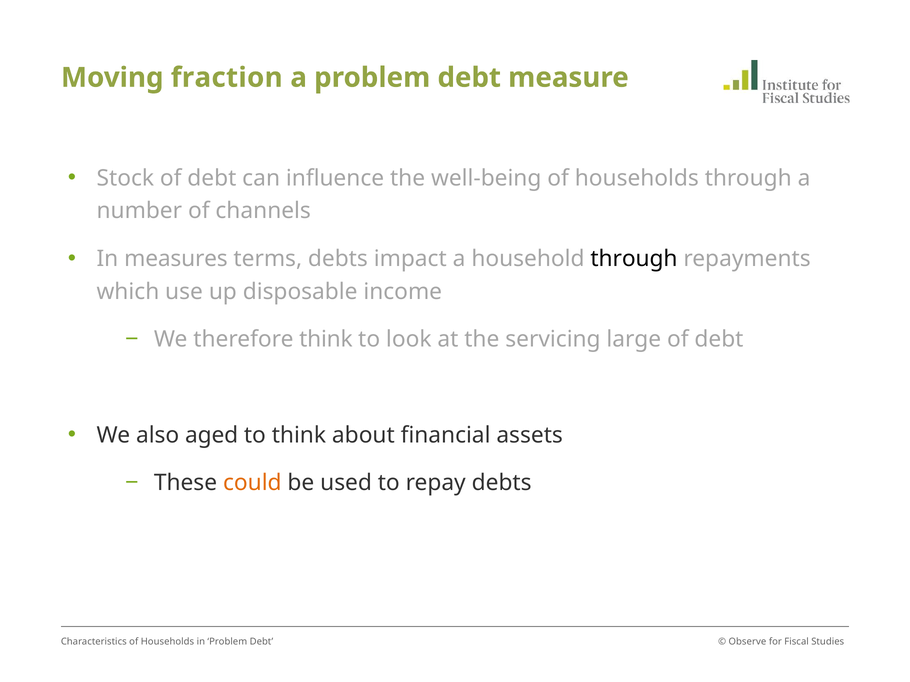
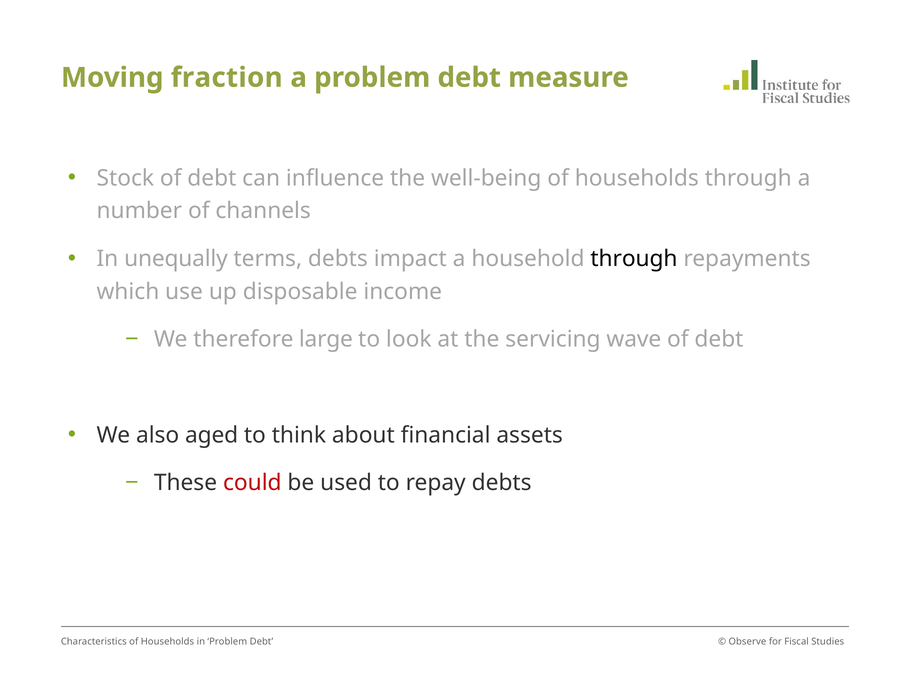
measures: measures -> unequally
therefore think: think -> large
large: large -> wave
could colour: orange -> red
